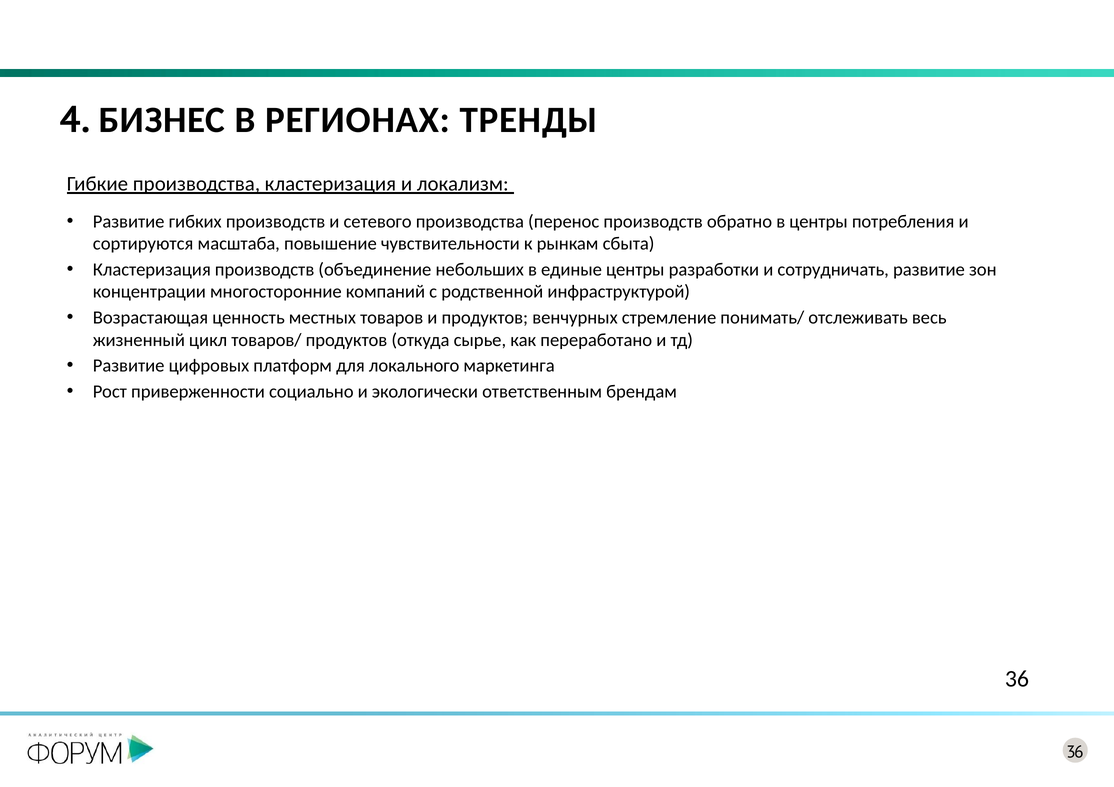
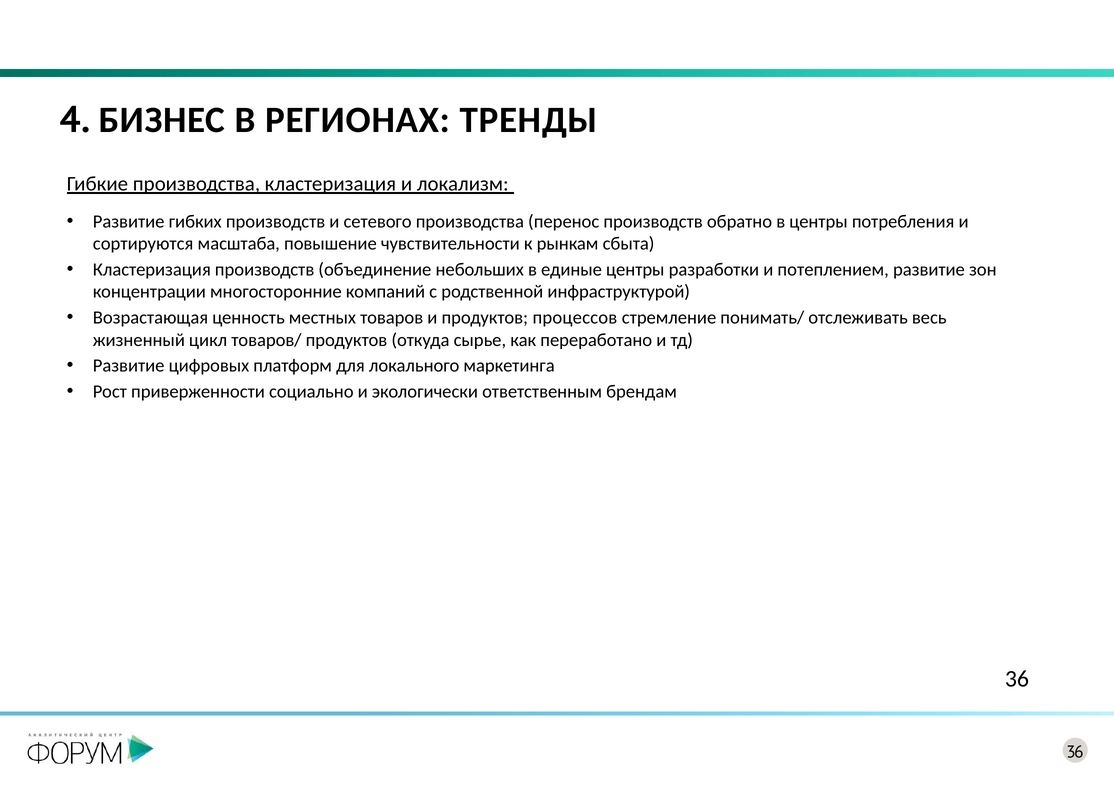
сотрудничать: сотрудничать -> потеплением
венчурных: венчурных -> процессов
